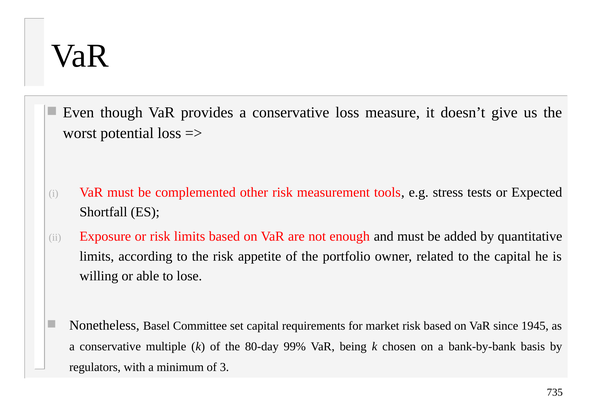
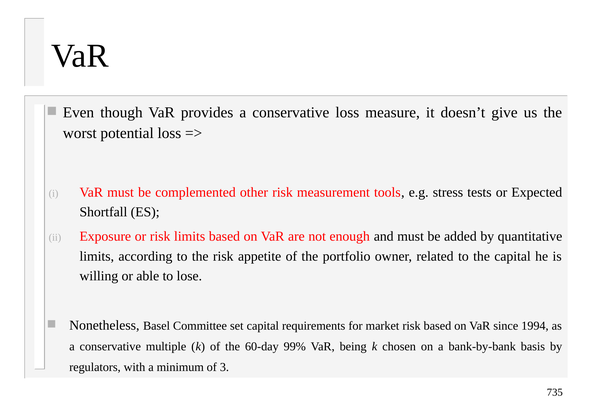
1945: 1945 -> 1994
80-day: 80-day -> 60-day
